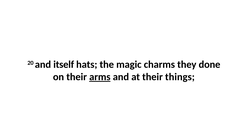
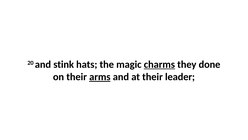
itself: itself -> stink
charms underline: none -> present
things: things -> leader
